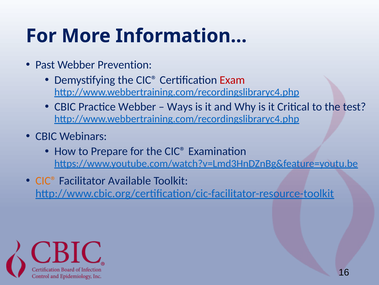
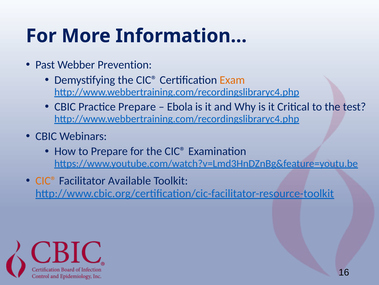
Exam colour: red -> orange
Practice Webber: Webber -> Prepare
Ways: Ways -> Ebola
